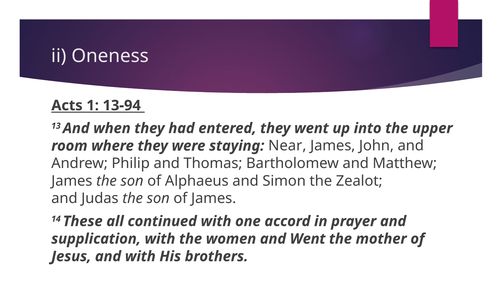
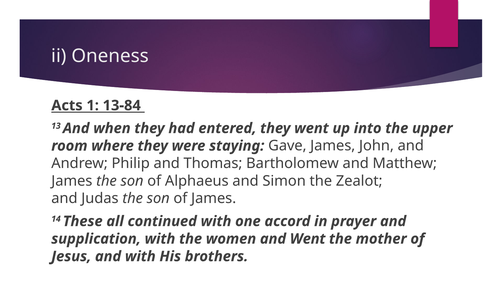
13-94: 13-94 -> 13-84
Near: Near -> Gave
